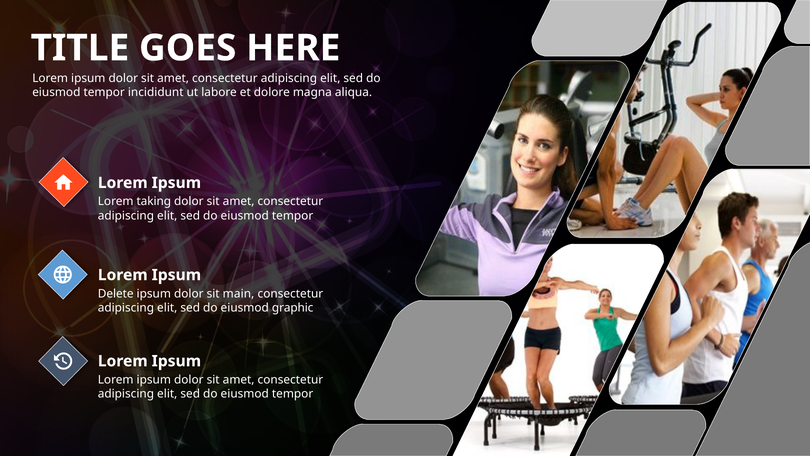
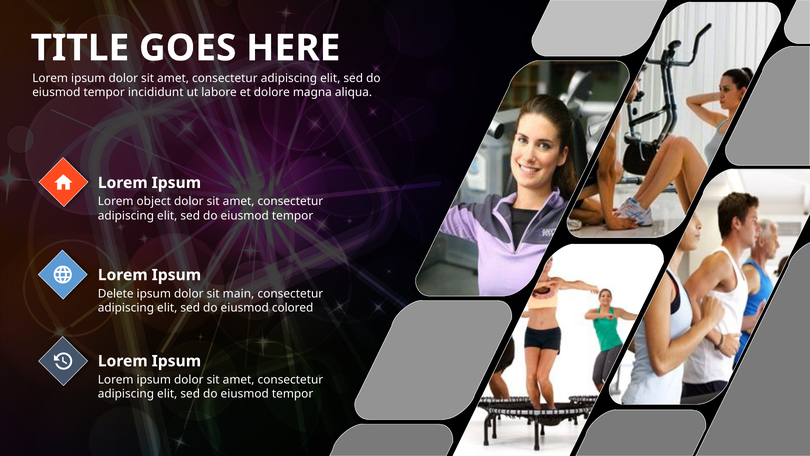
taking: taking -> object
graphic: graphic -> colored
